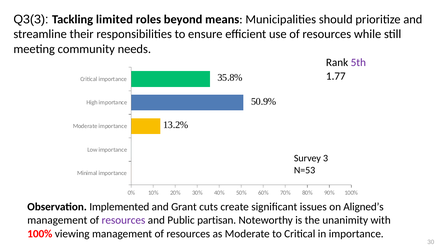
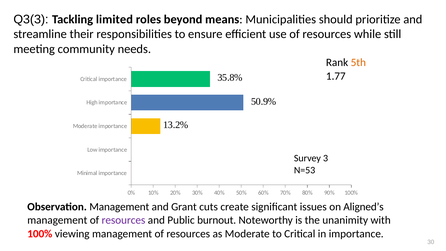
5th colour: purple -> orange
Observation Implemented: Implemented -> Management
partisan: partisan -> burnout
